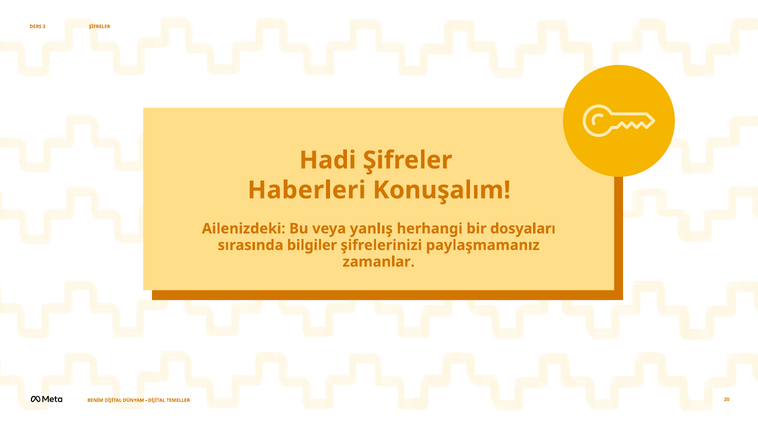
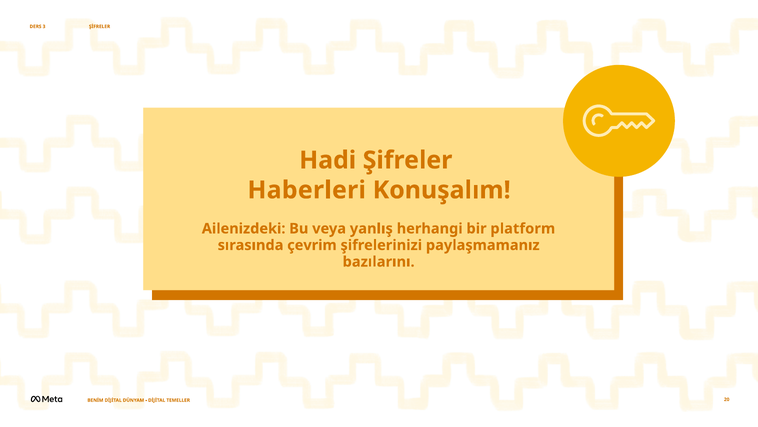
dosyaları: dosyaları -> platform
bilgiler: bilgiler -> çevrim
zamanlar: zamanlar -> bazılarını
